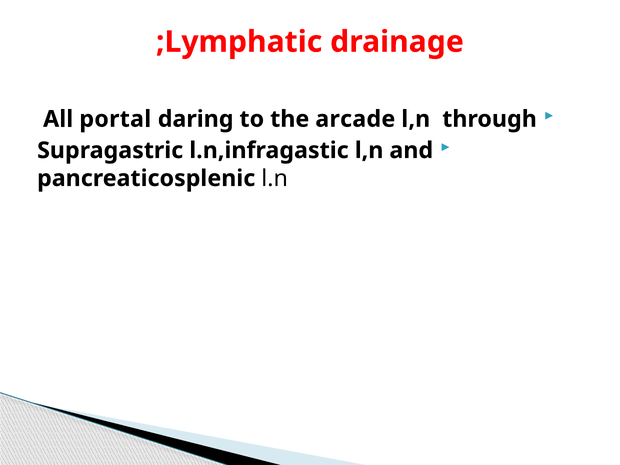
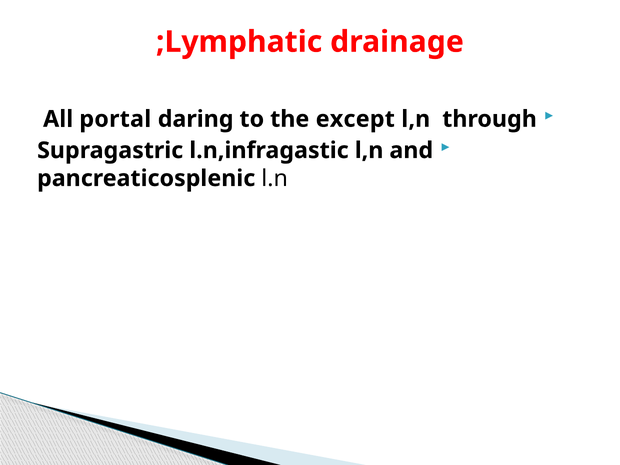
arcade: arcade -> except
